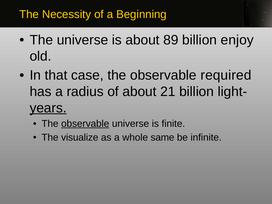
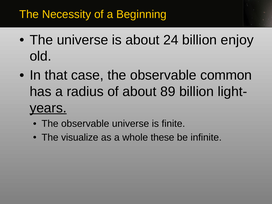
89: 89 -> 24
required: required -> common
21: 21 -> 89
observable at (85, 124) underline: present -> none
same: same -> these
